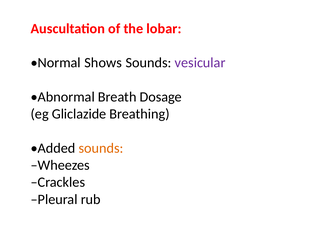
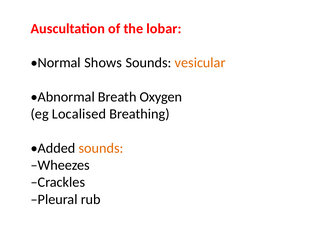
vesicular colour: purple -> orange
Dosage: Dosage -> Oxygen
Gliclazide: Gliclazide -> Localised
